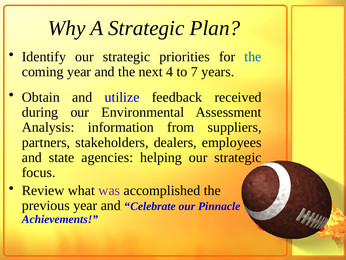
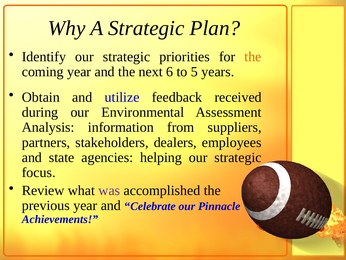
the at (253, 57) colour: blue -> orange
4: 4 -> 6
7: 7 -> 5
